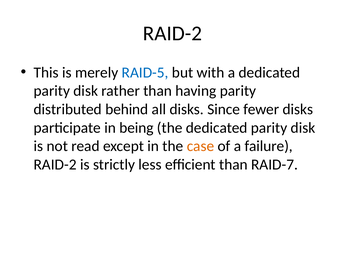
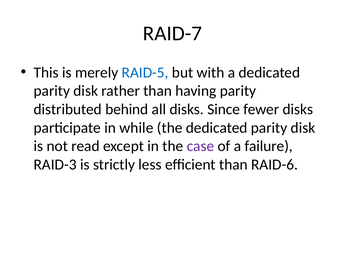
RAID-2 at (172, 33): RAID-2 -> RAID-7
being: being -> while
case colour: orange -> purple
RAID-2 at (55, 164): RAID-2 -> RAID-3
RAID-7: RAID-7 -> RAID-6
